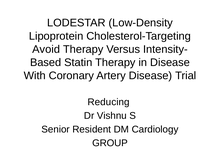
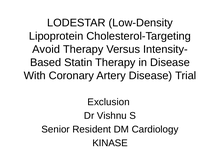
Reducing: Reducing -> Exclusion
GROUP: GROUP -> KINASE
